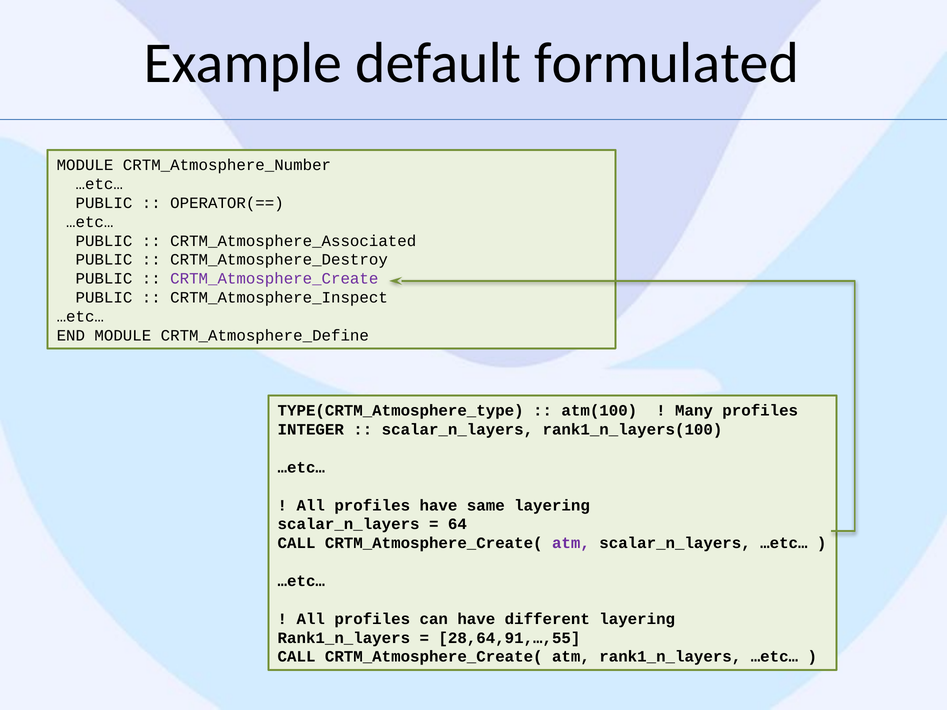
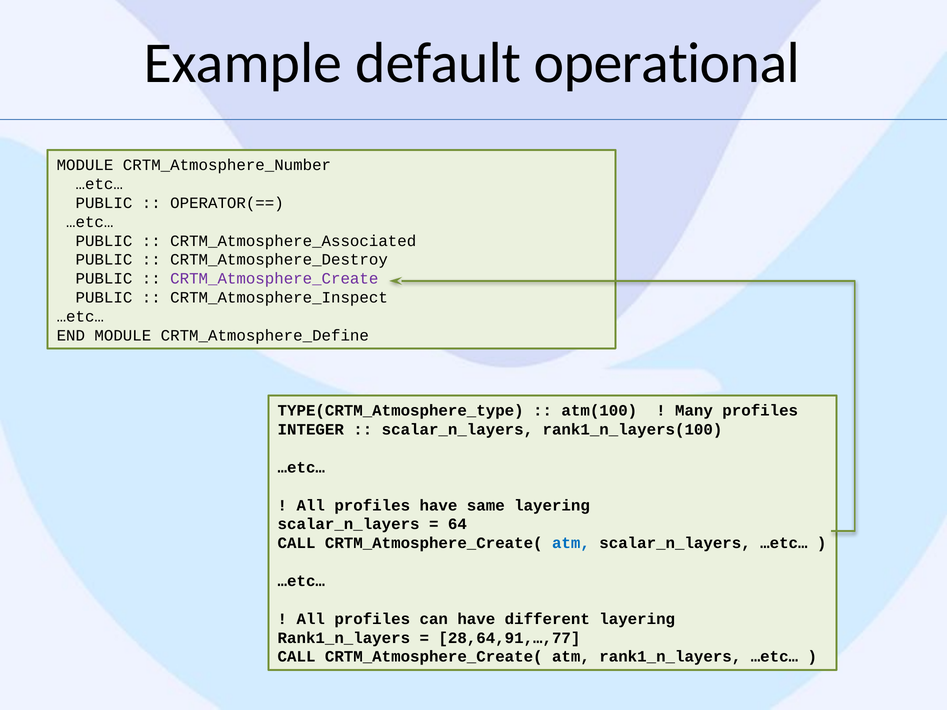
formulated: formulated -> operational
atm at (571, 543) colour: purple -> blue
28,64,91,…,55: 28,64,91,…,55 -> 28,64,91,…,77
